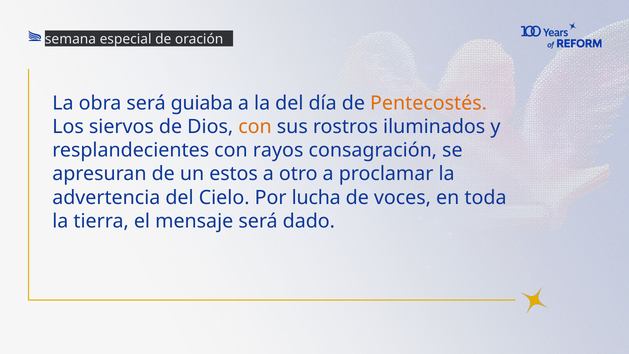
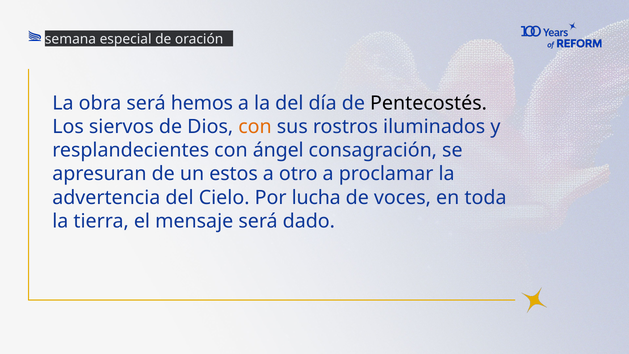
guiaba: guiaba -> hemos
Pentecostés colour: orange -> black
rayos: rayos -> ángel
